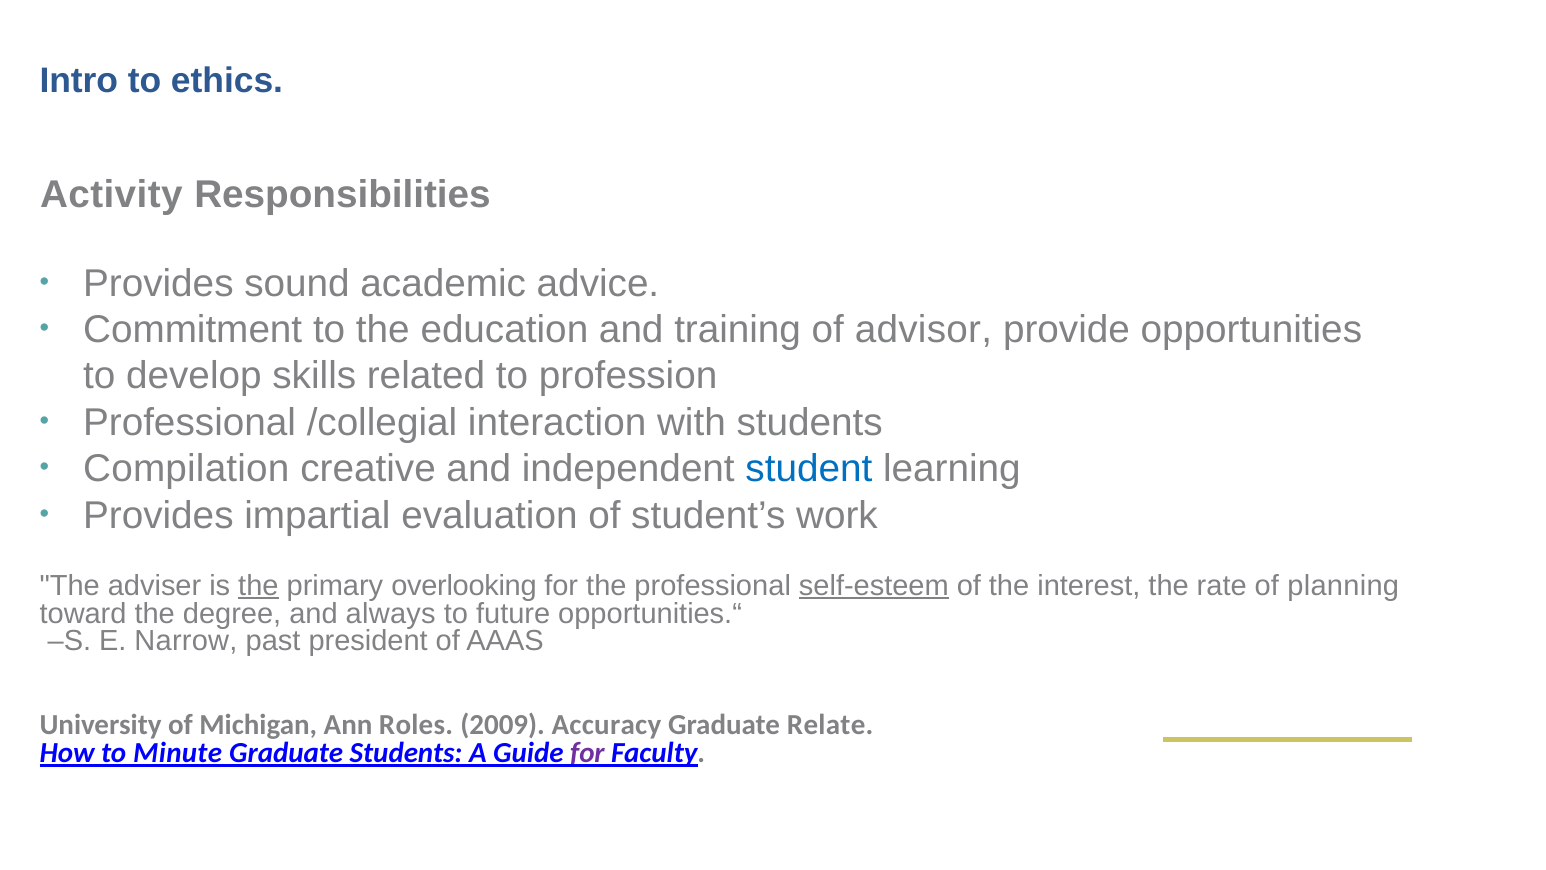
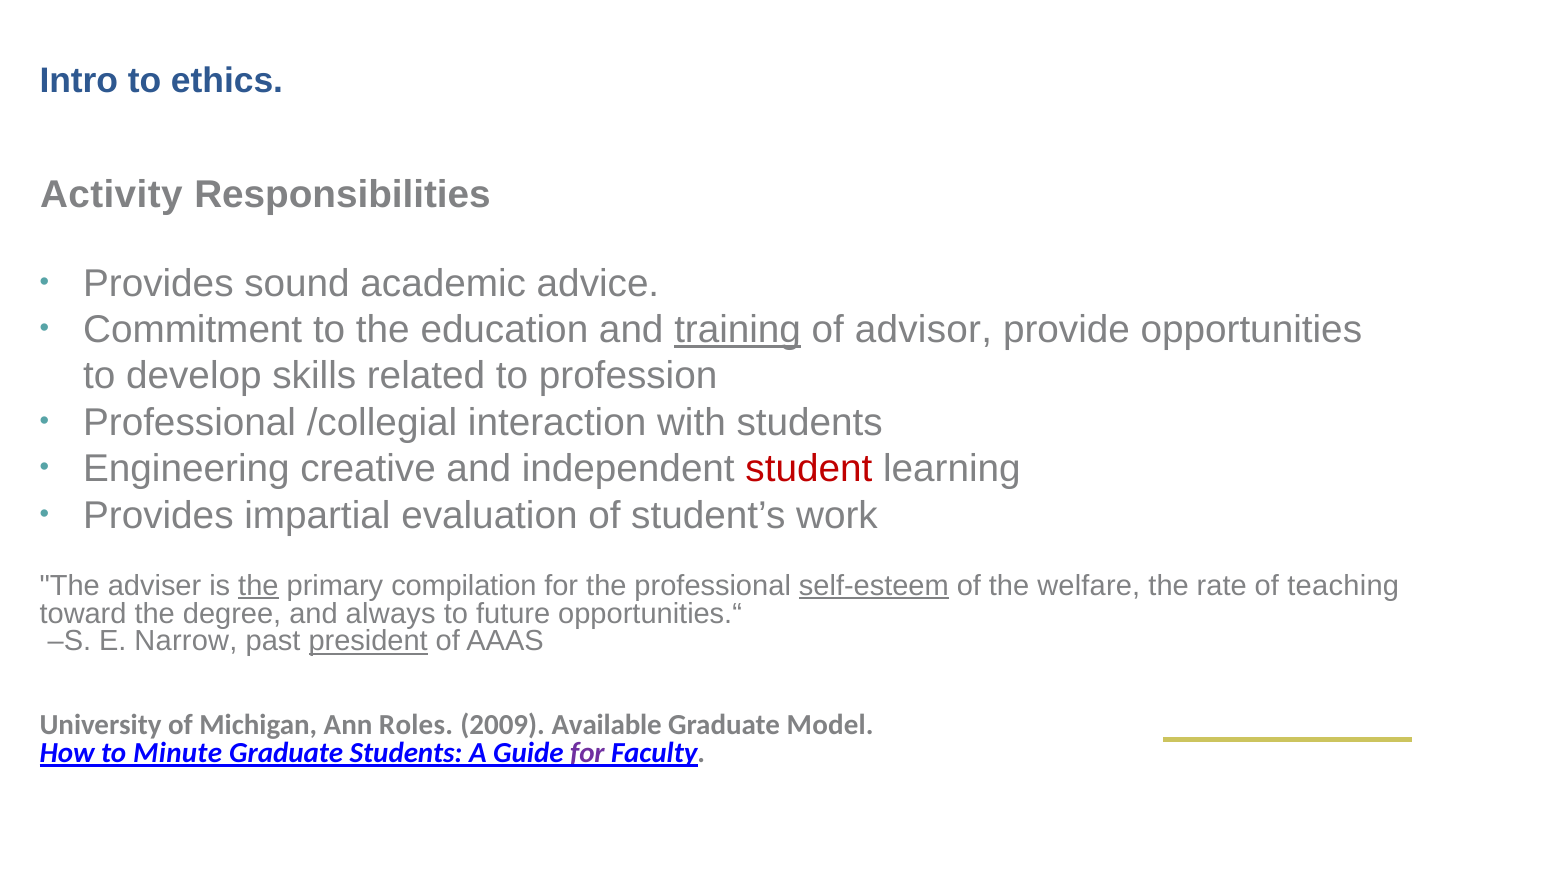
training underline: none -> present
Compilation: Compilation -> Engineering
student colour: blue -> red
overlooking: overlooking -> compilation
interest: interest -> welfare
planning: planning -> teaching
president underline: none -> present
Accuracy: Accuracy -> Available
Relate: Relate -> Model
